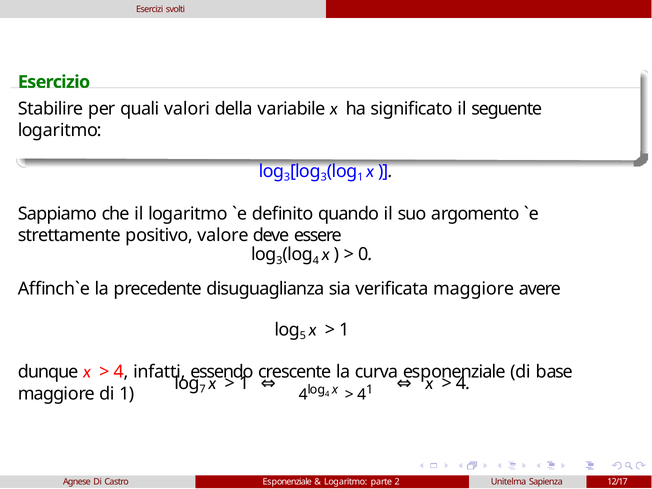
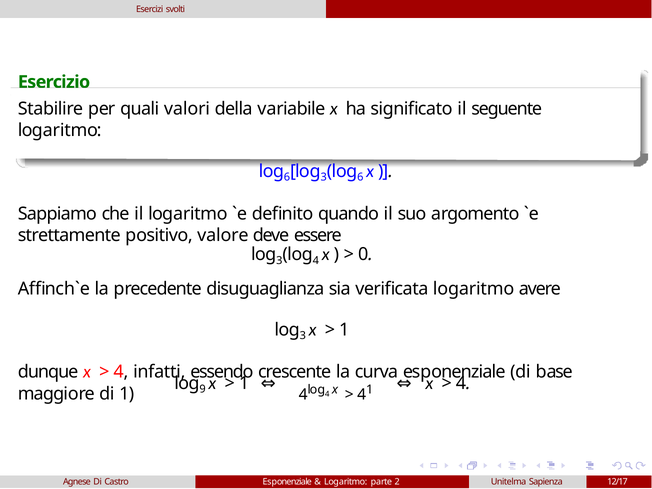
3 at (287, 177): 3 -> 6
1 at (360, 177): 1 -> 6
verificata maggiore: maggiore -> logaritmo
5 at (303, 336): 5 -> 3
7: 7 -> 9
